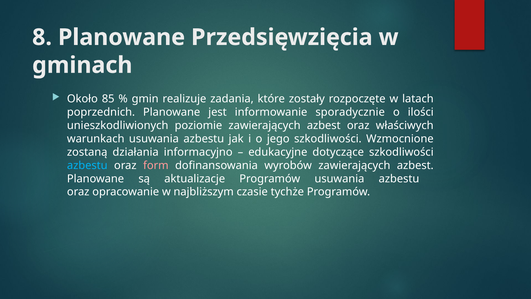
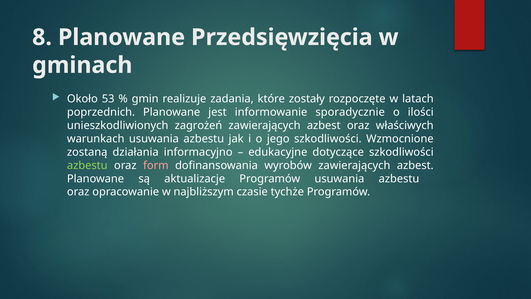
85: 85 -> 53
poziomie: poziomie -> zagrożeń
azbestu at (87, 165) colour: light blue -> light green
